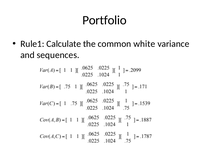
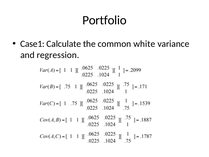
Rule1: Rule1 -> Case1
sequences: sequences -> regression
